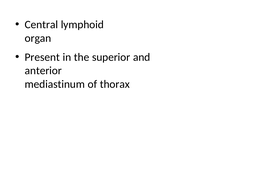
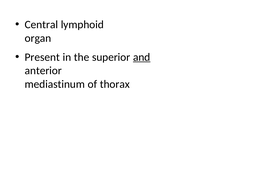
and underline: none -> present
